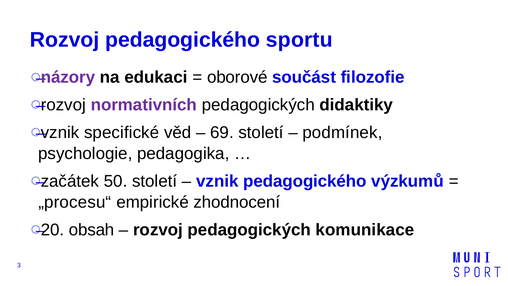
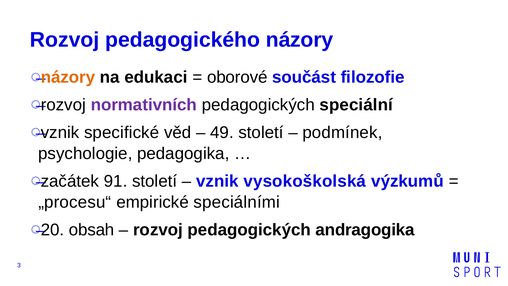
pedagogického sportu: sportu -> názory
názory at (68, 77) colour: purple -> orange
didaktiky: didaktiky -> speciální
69: 69 -> 49
50: 50 -> 91
vznik pedagogického: pedagogického -> vysokoškolská
zhodnocení: zhodnocení -> speciálními
komunikace: komunikace -> andragogika
